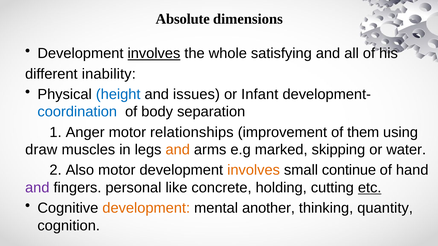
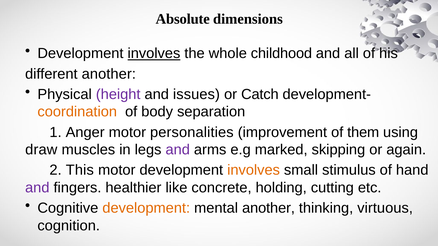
satisfying: satisfying -> childhood
different inability: inability -> another
height colour: blue -> purple
Infant: Infant -> Catch
coordination colour: blue -> orange
relationships: relationships -> personalities
and at (178, 150) colour: orange -> purple
water: water -> again
Also: Also -> This
continue: continue -> stimulus
personal: personal -> healthier
etc underline: present -> none
quantity: quantity -> virtuous
